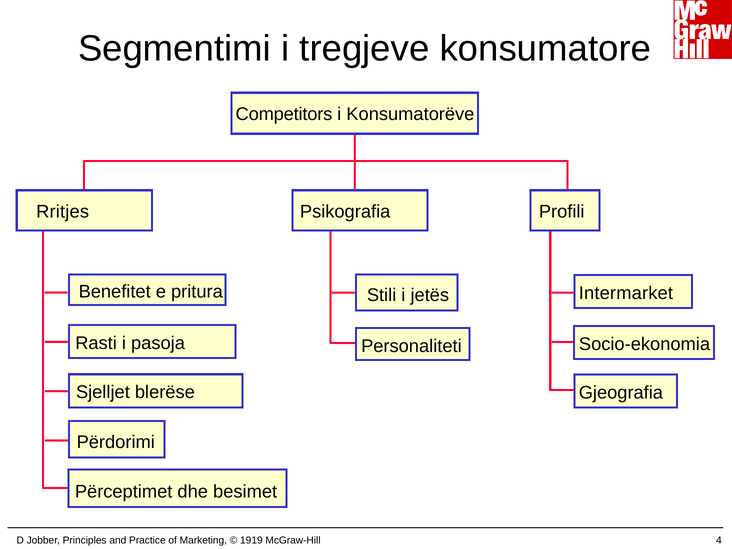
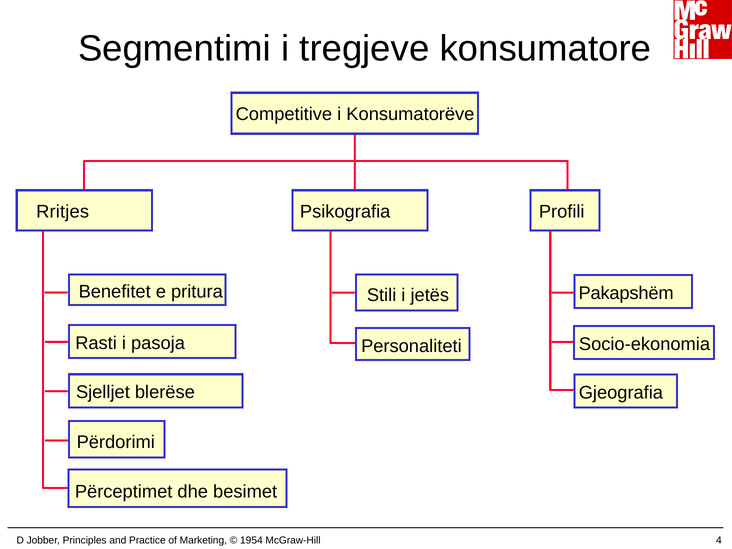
Competitors: Competitors -> Competitive
Intermarket: Intermarket -> Pakapshëm
1919: 1919 -> 1954
